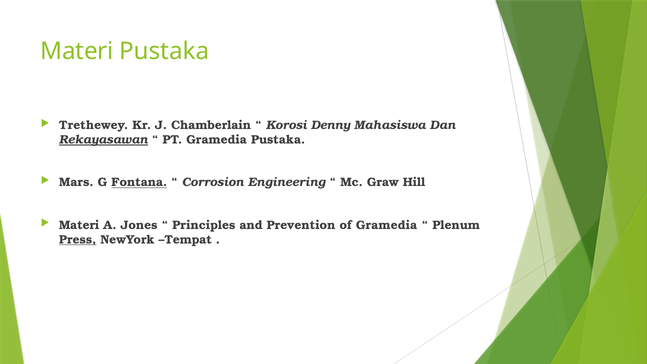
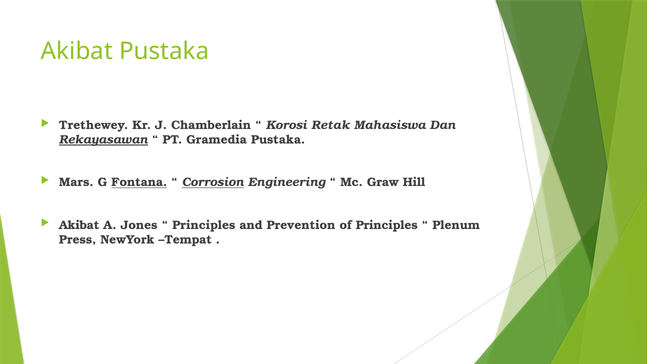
Materi at (77, 51): Materi -> Akibat
Denny: Denny -> Retak
Corrosion underline: none -> present
Materi at (79, 225): Materi -> Akibat
of Gramedia: Gramedia -> Principles
Press underline: present -> none
